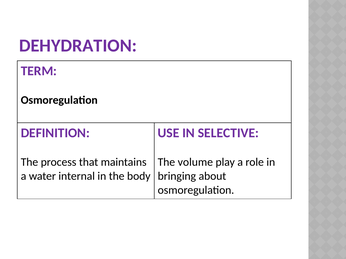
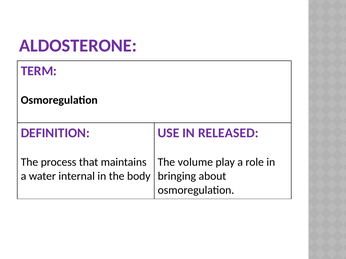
DEHYDRATION: DEHYDRATION -> ALDOSTERONE
SELECTIVE: SELECTIVE -> RELEASED
